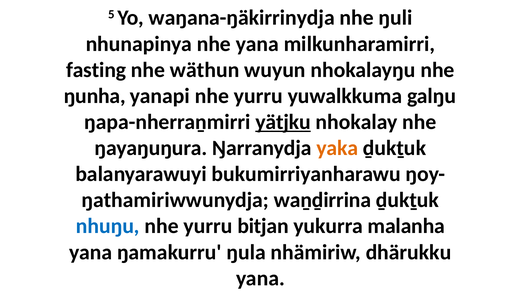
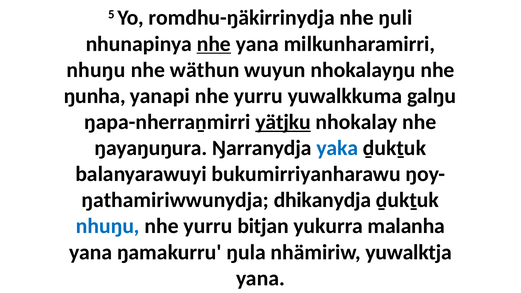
waŋana-ŋäkirrinydja: waŋana-ŋäkirrinydja -> romdhu-ŋäkirrinydja
nhe at (214, 44) underline: none -> present
fasting at (96, 70): fasting -> nhuŋu
yaka colour: orange -> blue
waṉḏirrina: waṉḏirrina -> dhikanydja
dhärukku: dhärukku -> yuwalktja
